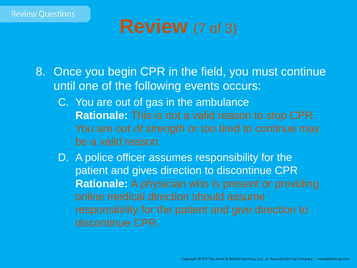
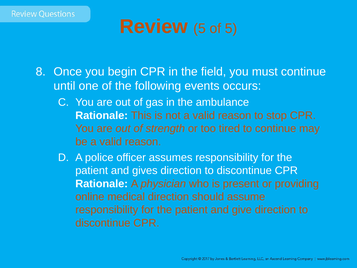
Review 7: 7 -> 5
of 3: 3 -> 5
